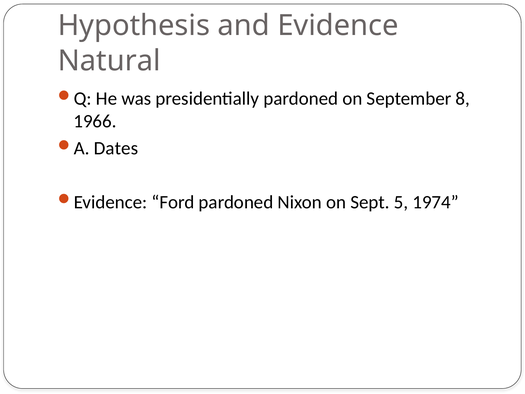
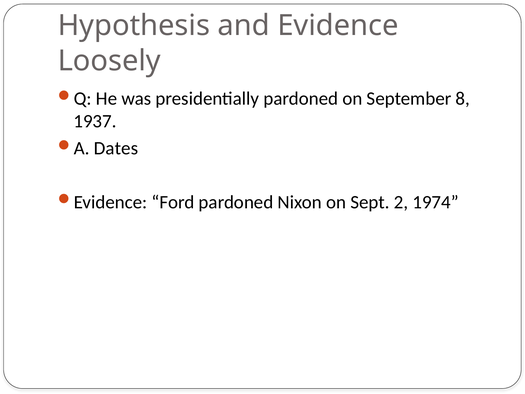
Natural: Natural -> Loosely
1966: 1966 -> 1937
5: 5 -> 2
